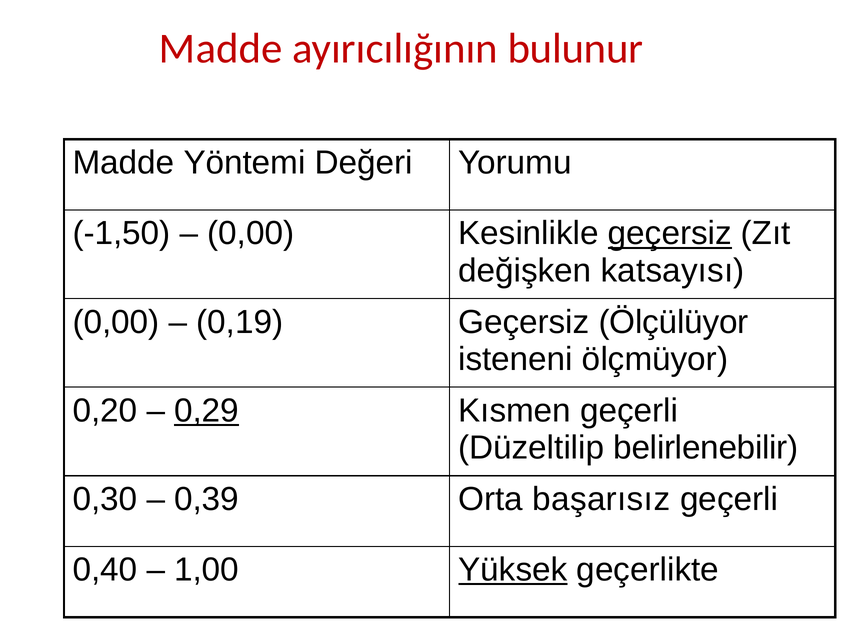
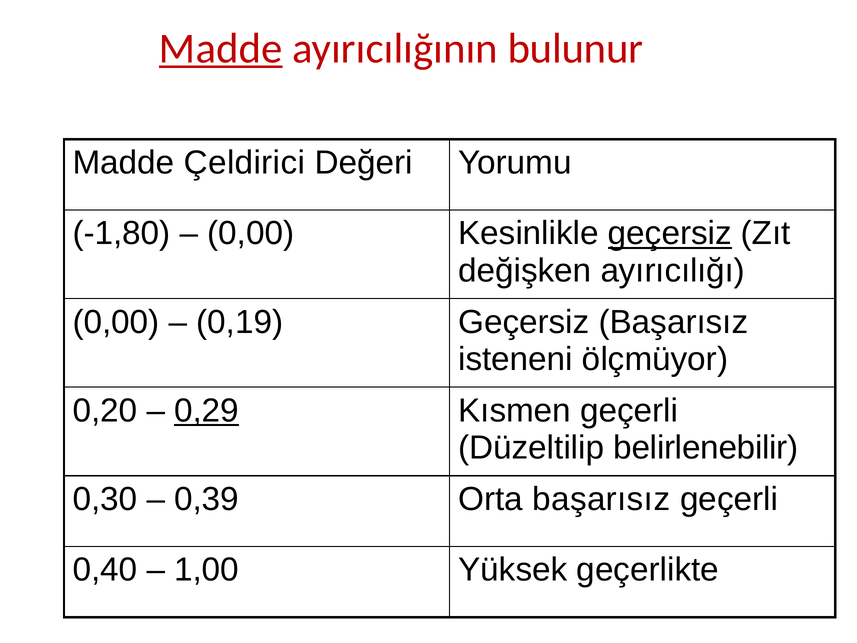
Madde at (221, 48) underline: none -> present
Yöntemi: Yöntemi -> Çeldirici
-1,50: -1,50 -> -1,80
katsayısı: katsayısı -> ayırıcılığı
Geçersiz Ölçülüyor: Ölçülüyor -> Başarısız
Yüksek underline: present -> none
